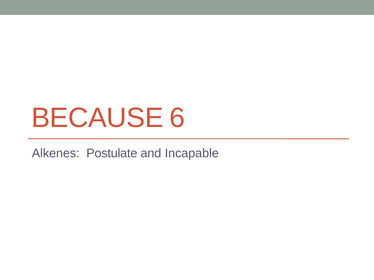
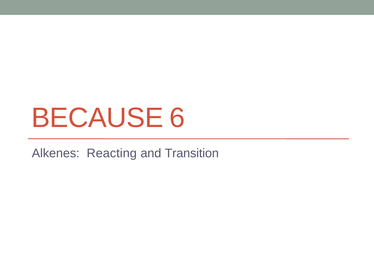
Postulate: Postulate -> Reacting
Incapable: Incapable -> Transition
